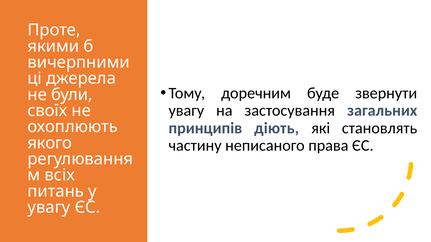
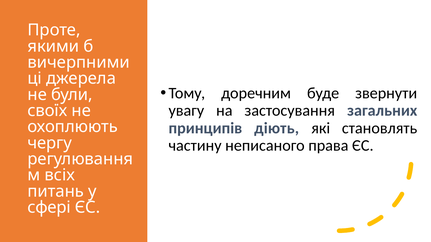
якого: якого -> чергу
увагу at (49, 208): увагу -> сфері
